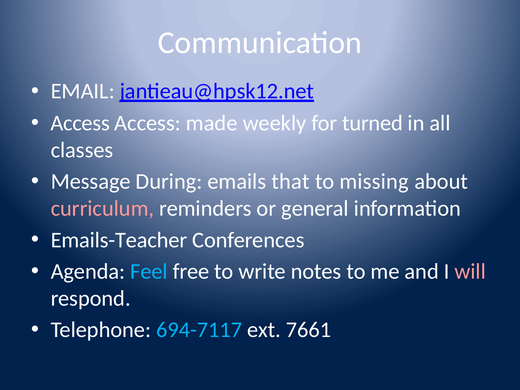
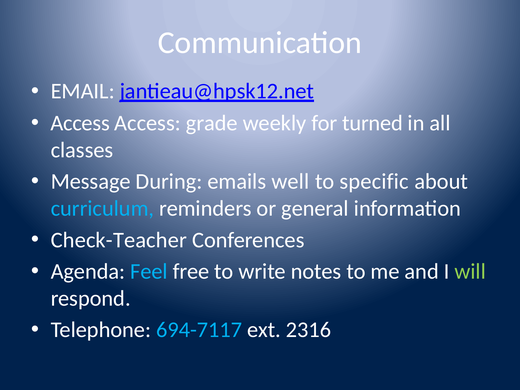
made: made -> grade
that: that -> well
missing: missing -> specific
curriculum colour: pink -> light blue
Emails-Teacher: Emails-Teacher -> Check-Teacher
will colour: pink -> light green
7661: 7661 -> 2316
